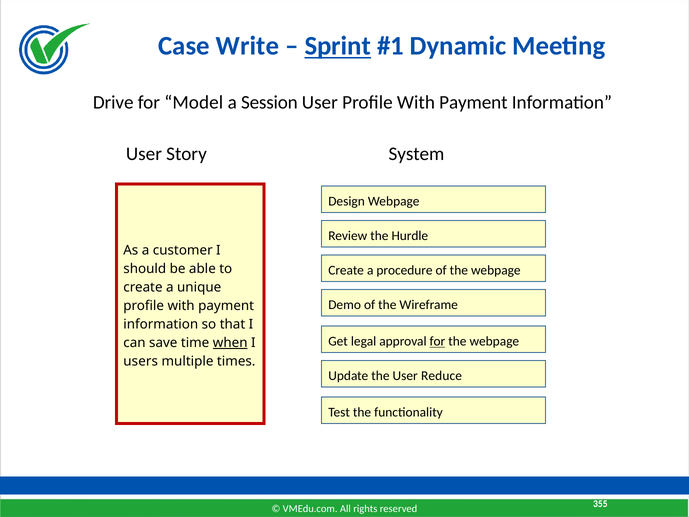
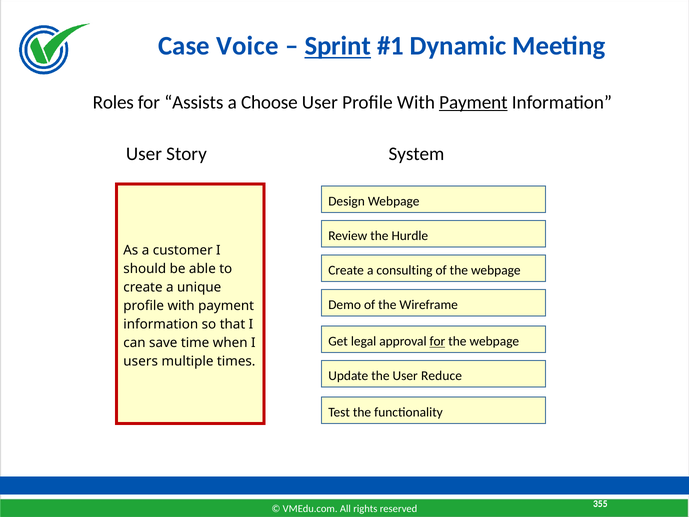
Write: Write -> Voice
Drive: Drive -> Roles
Model: Model -> Assists
Session: Session -> Choose
Payment at (473, 102) underline: none -> present
procedure: procedure -> consulting
when underline: present -> none
